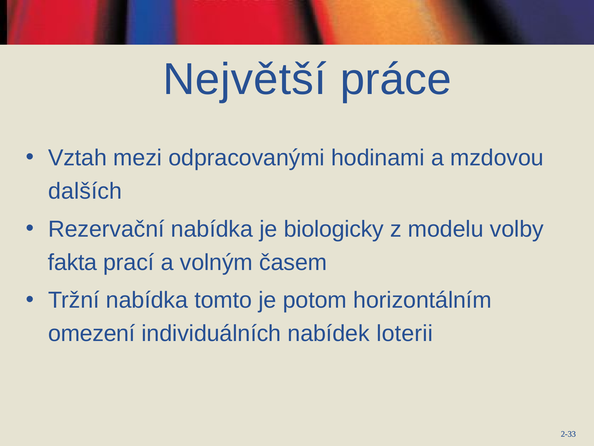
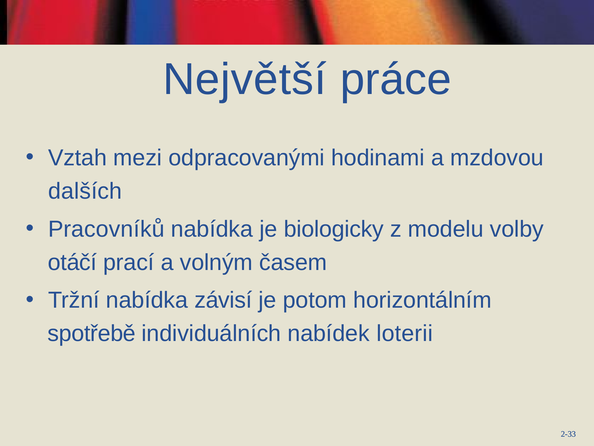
Rezervační: Rezervační -> Pracovníků
fakta: fakta -> otáčí
tomto: tomto -> závisí
omezení: omezení -> spotřebě
